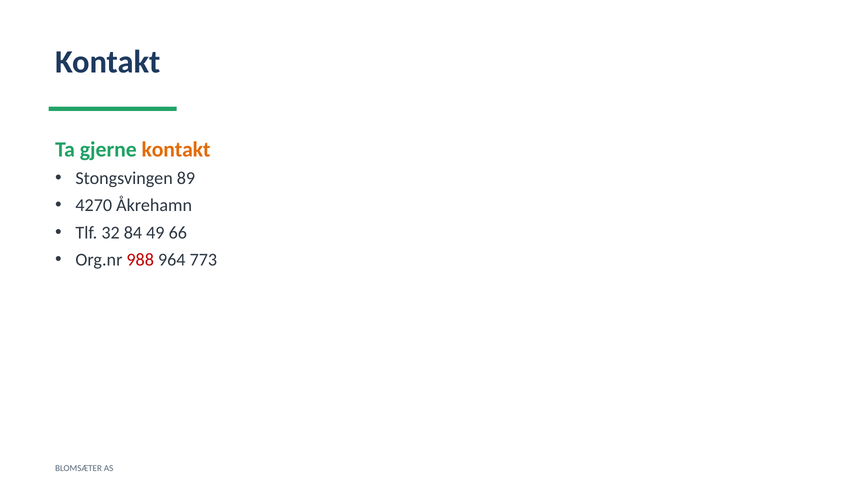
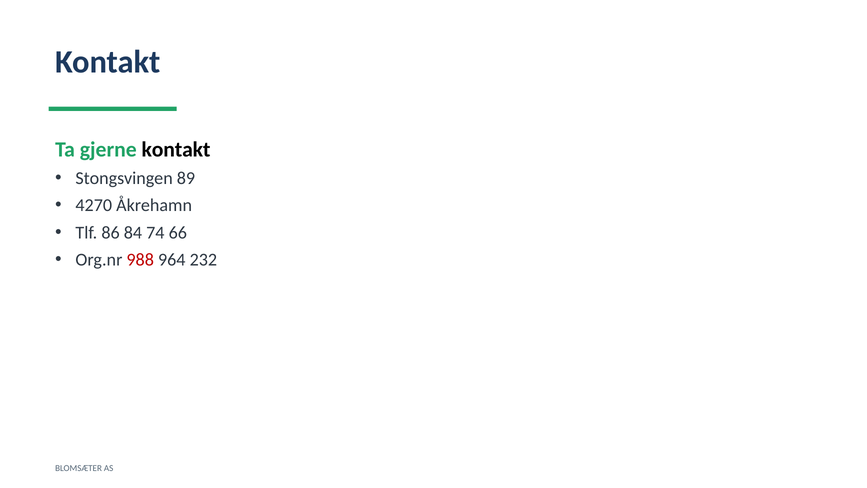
kontakt at (176, 149) colour: orange -> black
32: 32 -> 86
49: 49 -> 74
773: 773 -> 232
